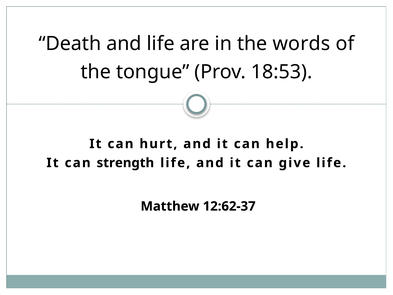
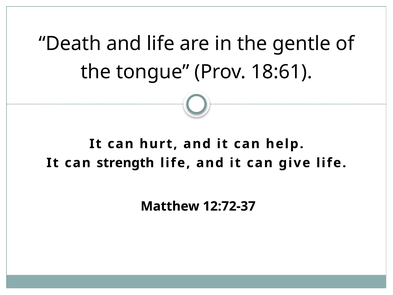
words: words -> gentle
18:53: 18:53 -> 18:61
12:62-37: 12:62-37 -> 12:72-37
